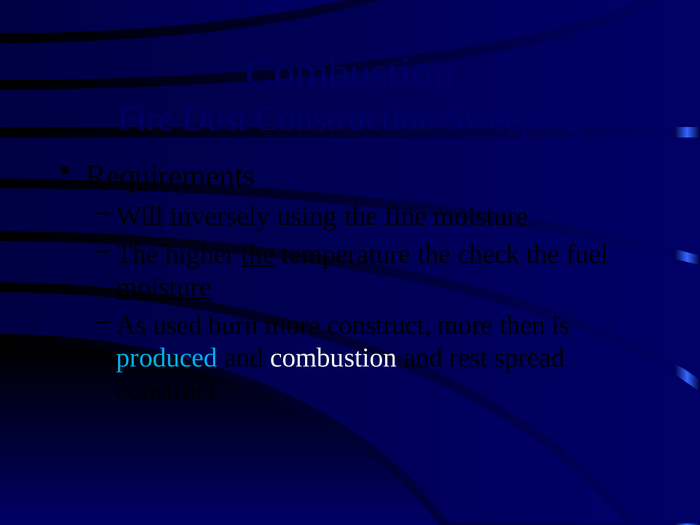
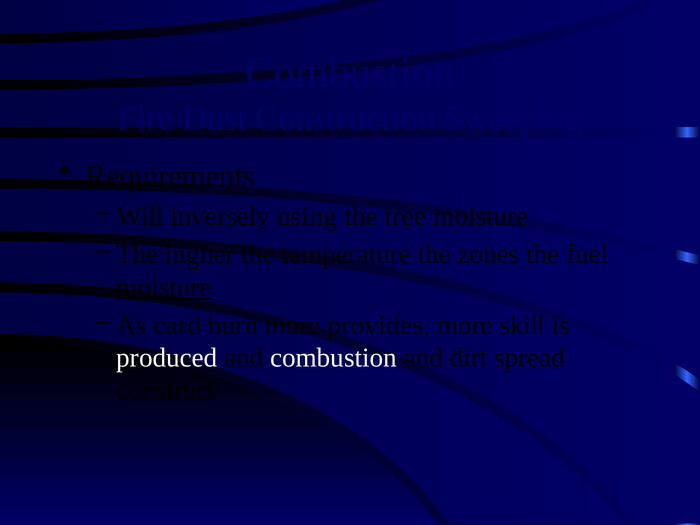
fine: fine -> tree
the at (258, 254) underline: present -> none
check: check -> zones
used: used -> card
more construct: construct -> provides
then: then -> skill
produced colour: light blue -> white
rest: rest -> dirt
